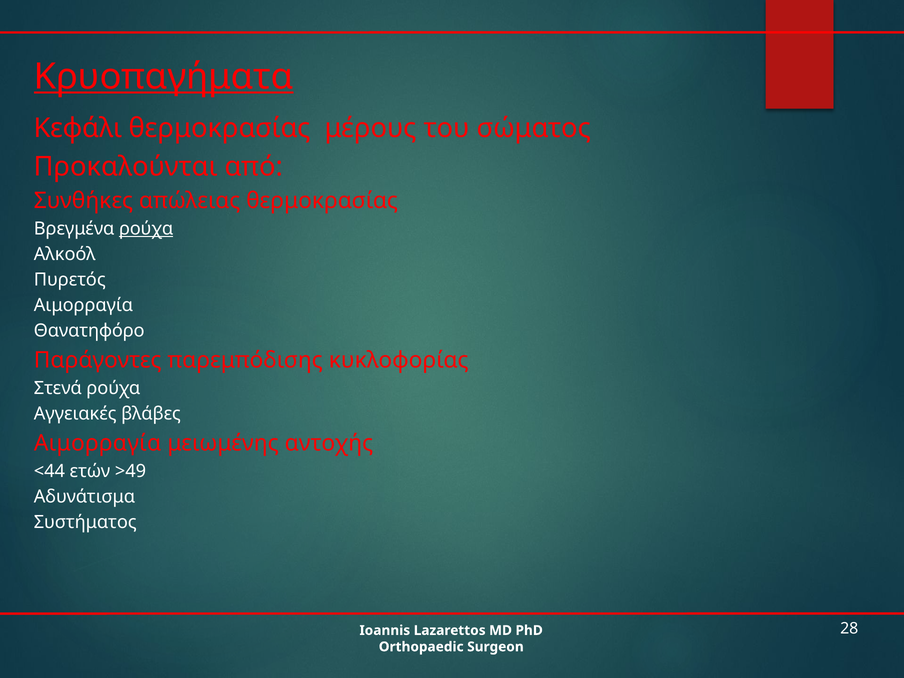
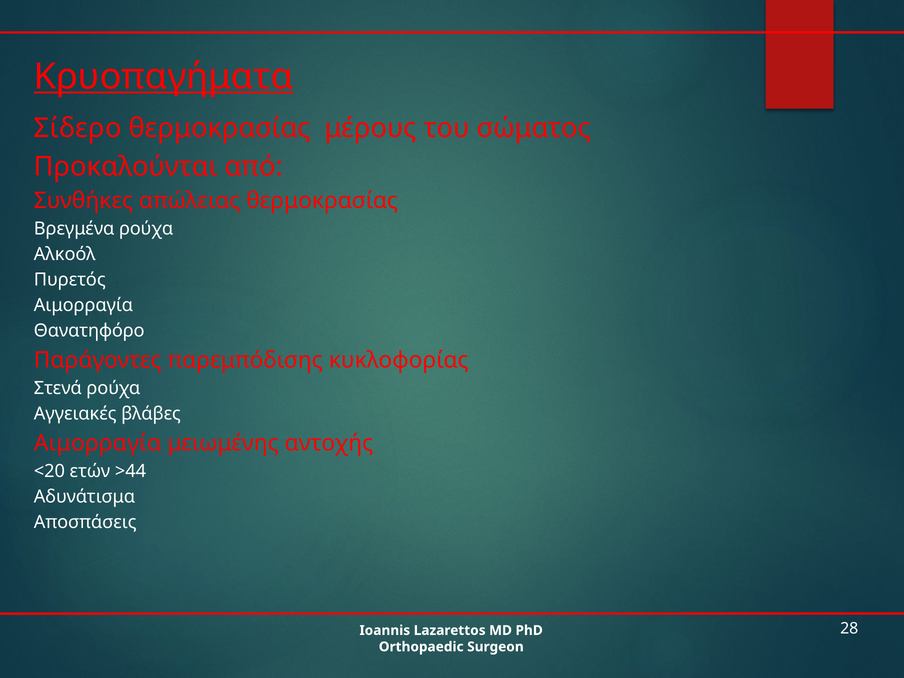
Κεφάλι: Κεφάλι -> Σίδερο
ρούχα at (146, 229) underline: present -> none
<44: <44 -> <20
>49: >49 -> >44
Συστήματος: Συστήματος -> Αποσπάσεις
